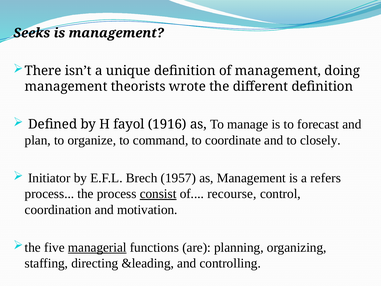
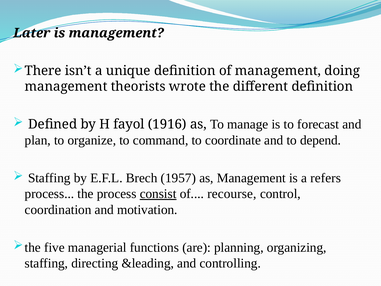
Seeks: Seeks -> Later
closely: closely -> depend
Initiator at (49, 178): Initiator -> Staffing
managerial underline: present -> none
